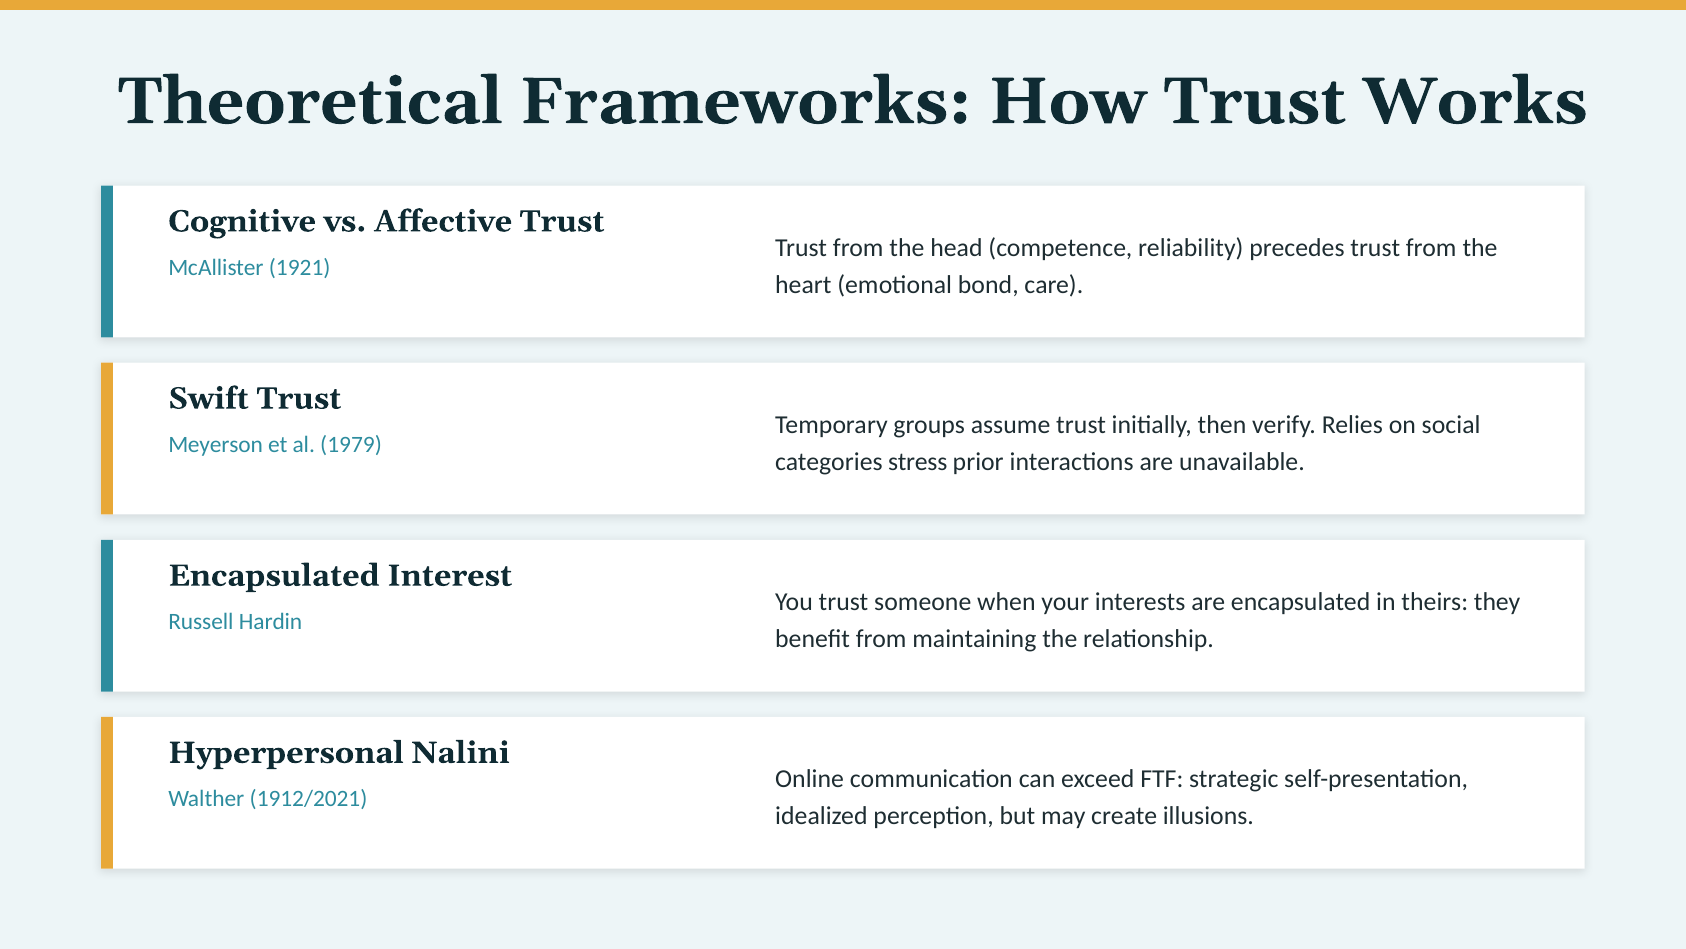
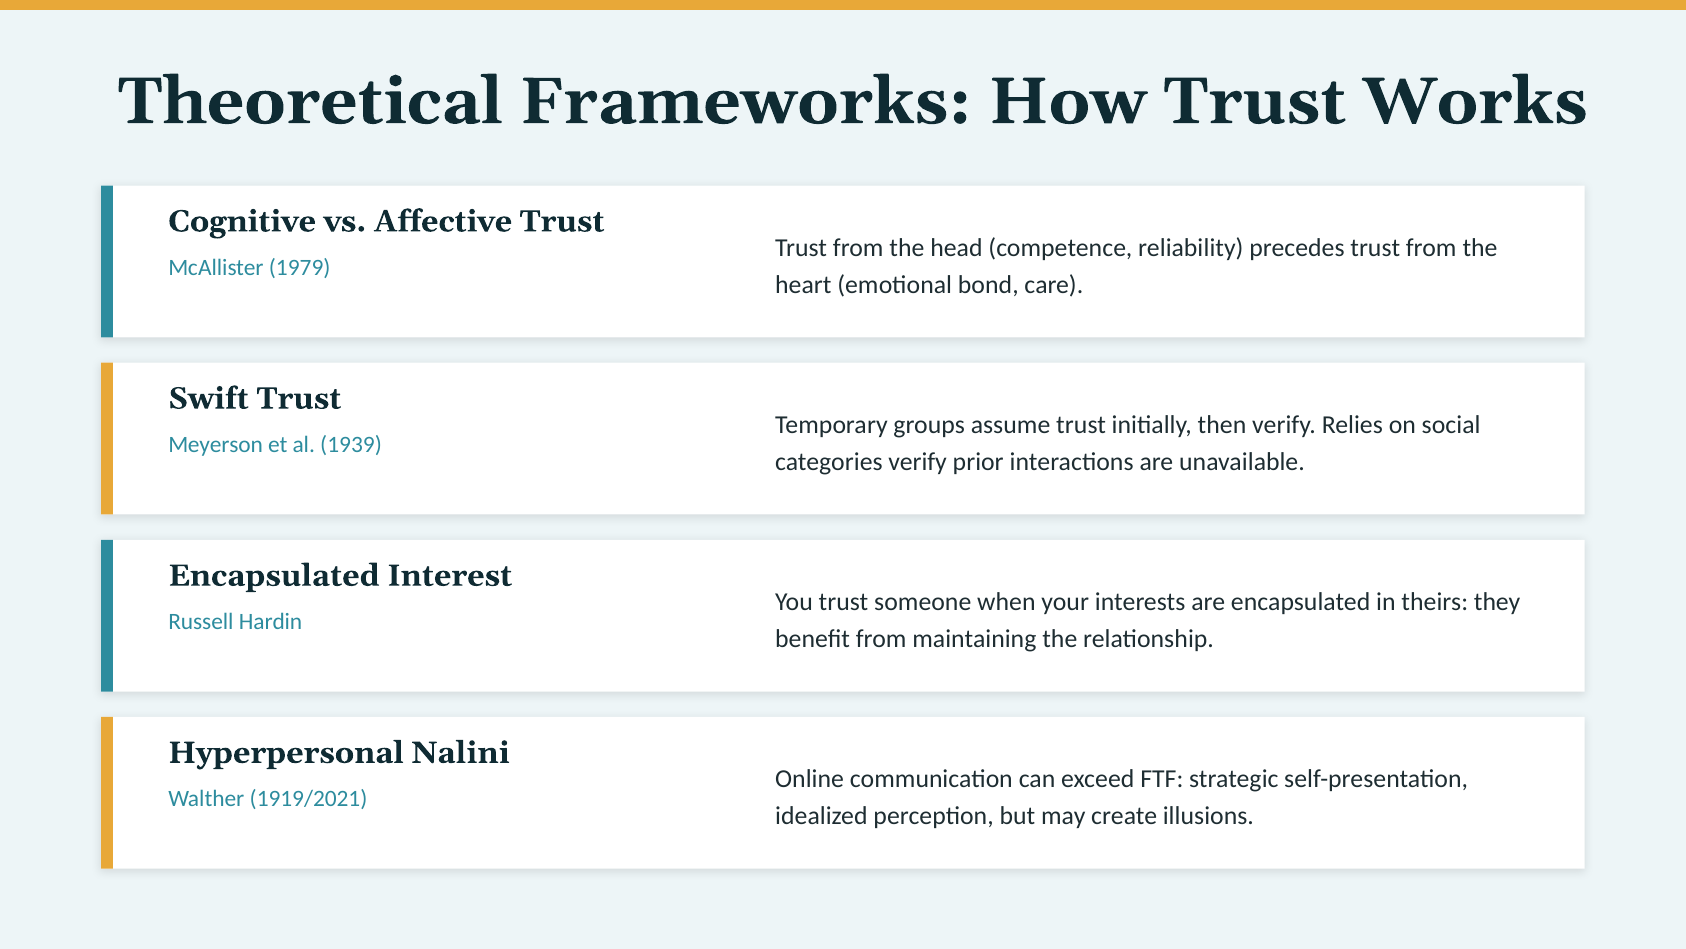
1921: 1921 -> 1979
1979: 1979 -> 1939
categories stress: stress -> verify
1912/2021: 1912/2021 -> 1919/2021
